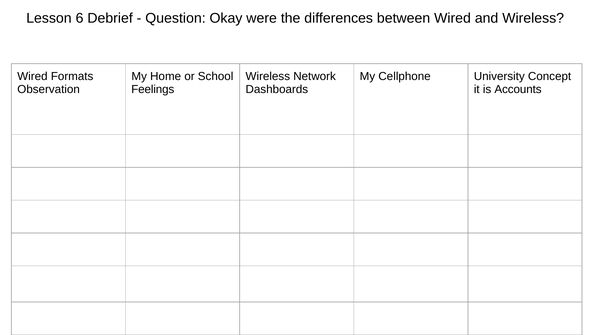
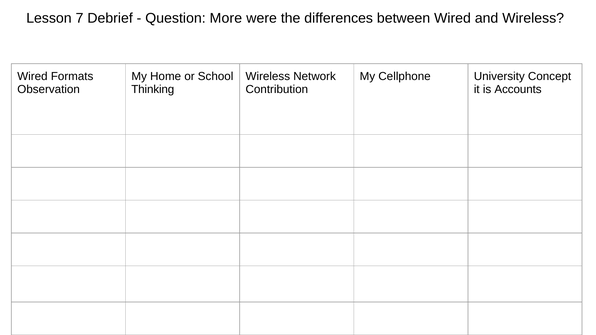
6: 6 -> 7
Okay: Okay -> More
Feelings: Feelings -> Thinking
Dashboards: Dashboards -> Contribution
